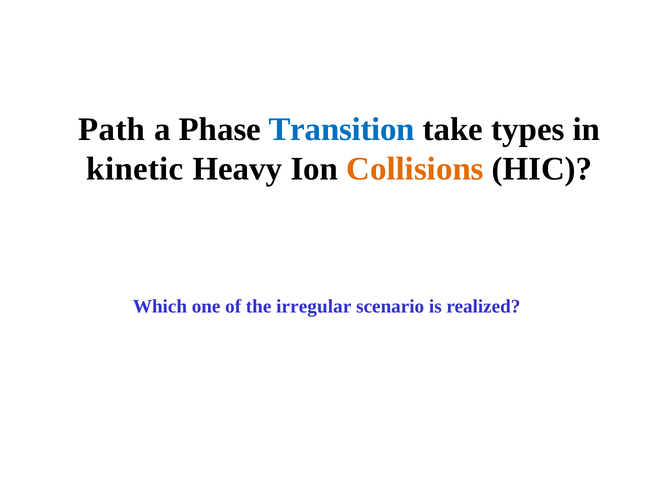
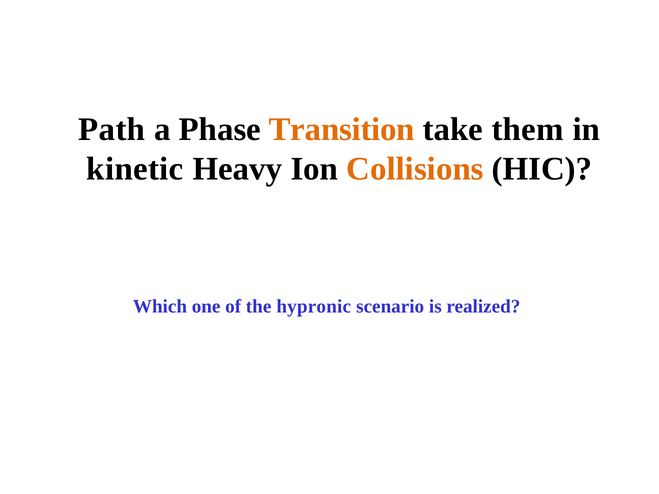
Transition colour: blue -> orange
types: types -> them
irregular: irregular -> hypronic
